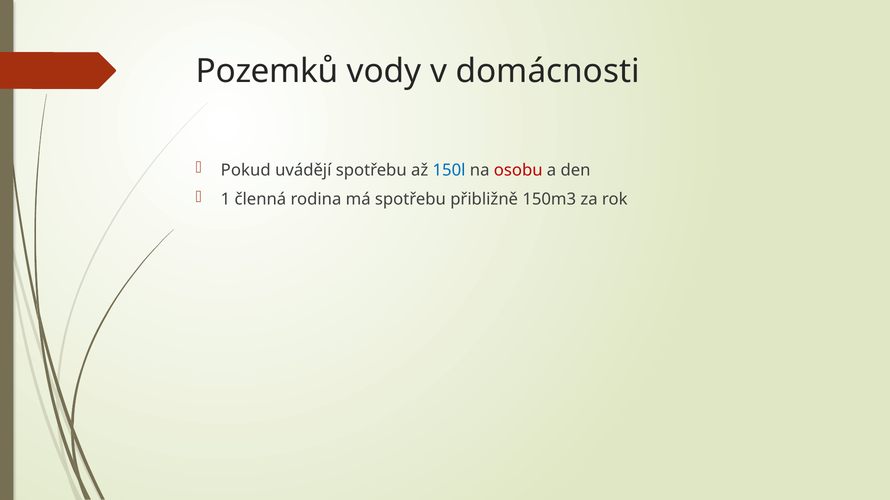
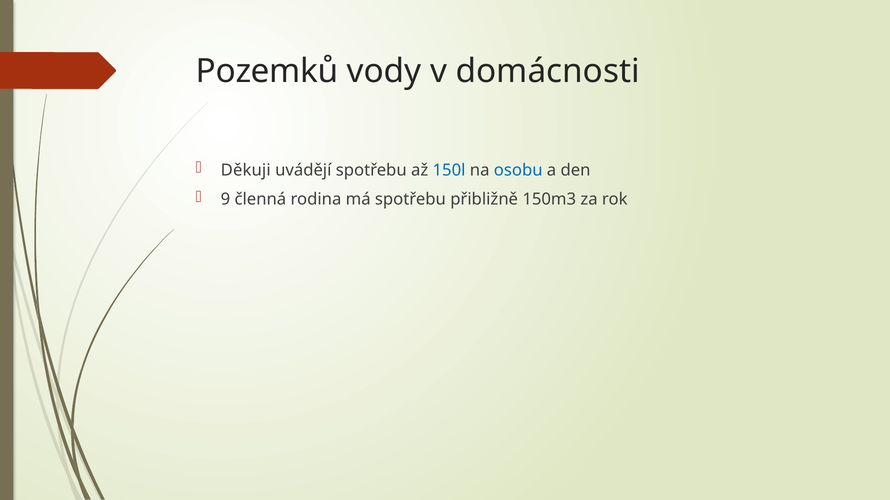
Pokud: Pokud -> Děkuji
osobu colour: red -> blue
1: 1 -> 9
